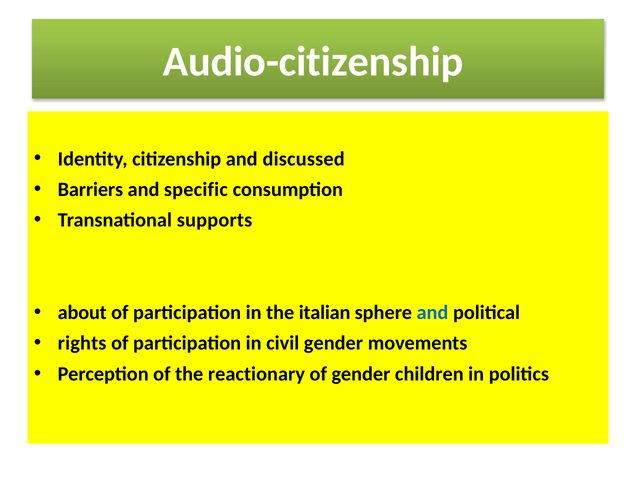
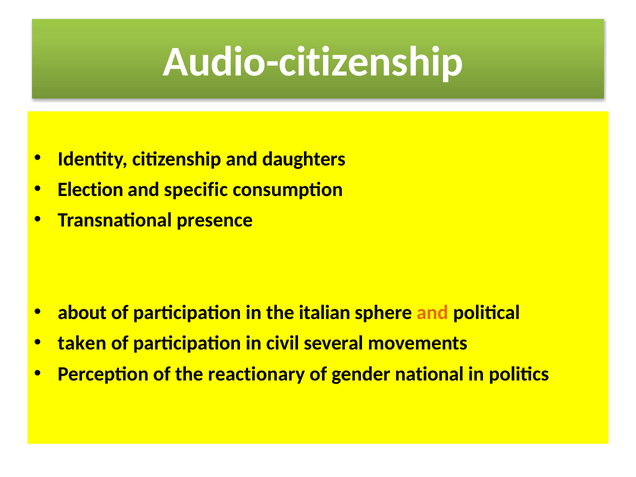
discussed: discussed -> daughters
Barriers: Barriers -> Election
supports: supports -> presence
and at (432, 312) colour: blue -> orange
rights: rights -> taken
civil gender: gender -> several
children: children -> national
